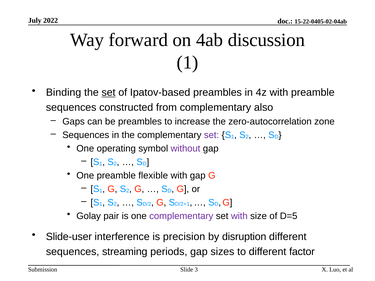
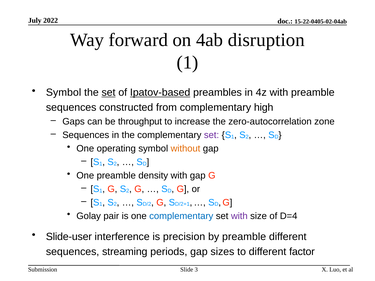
discussion: discussion -> disruption
Binding at (64, 93): Binding -> Symbol
Ipatov-based underline: none -> present
also: also -> high
be preambles: preambles -> throughput
without colour: purple -> orange
flexible: flexible -> density
complementary at (181, 216) colour: purple -> blue
D=5: D=5 -> D=4
by disruption: disruption -> preamble
